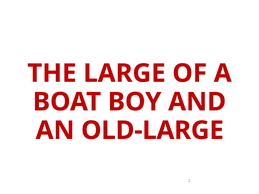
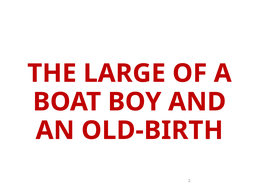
OLD-LARGE: OLD-LARGE -> OLD-BIRTH
